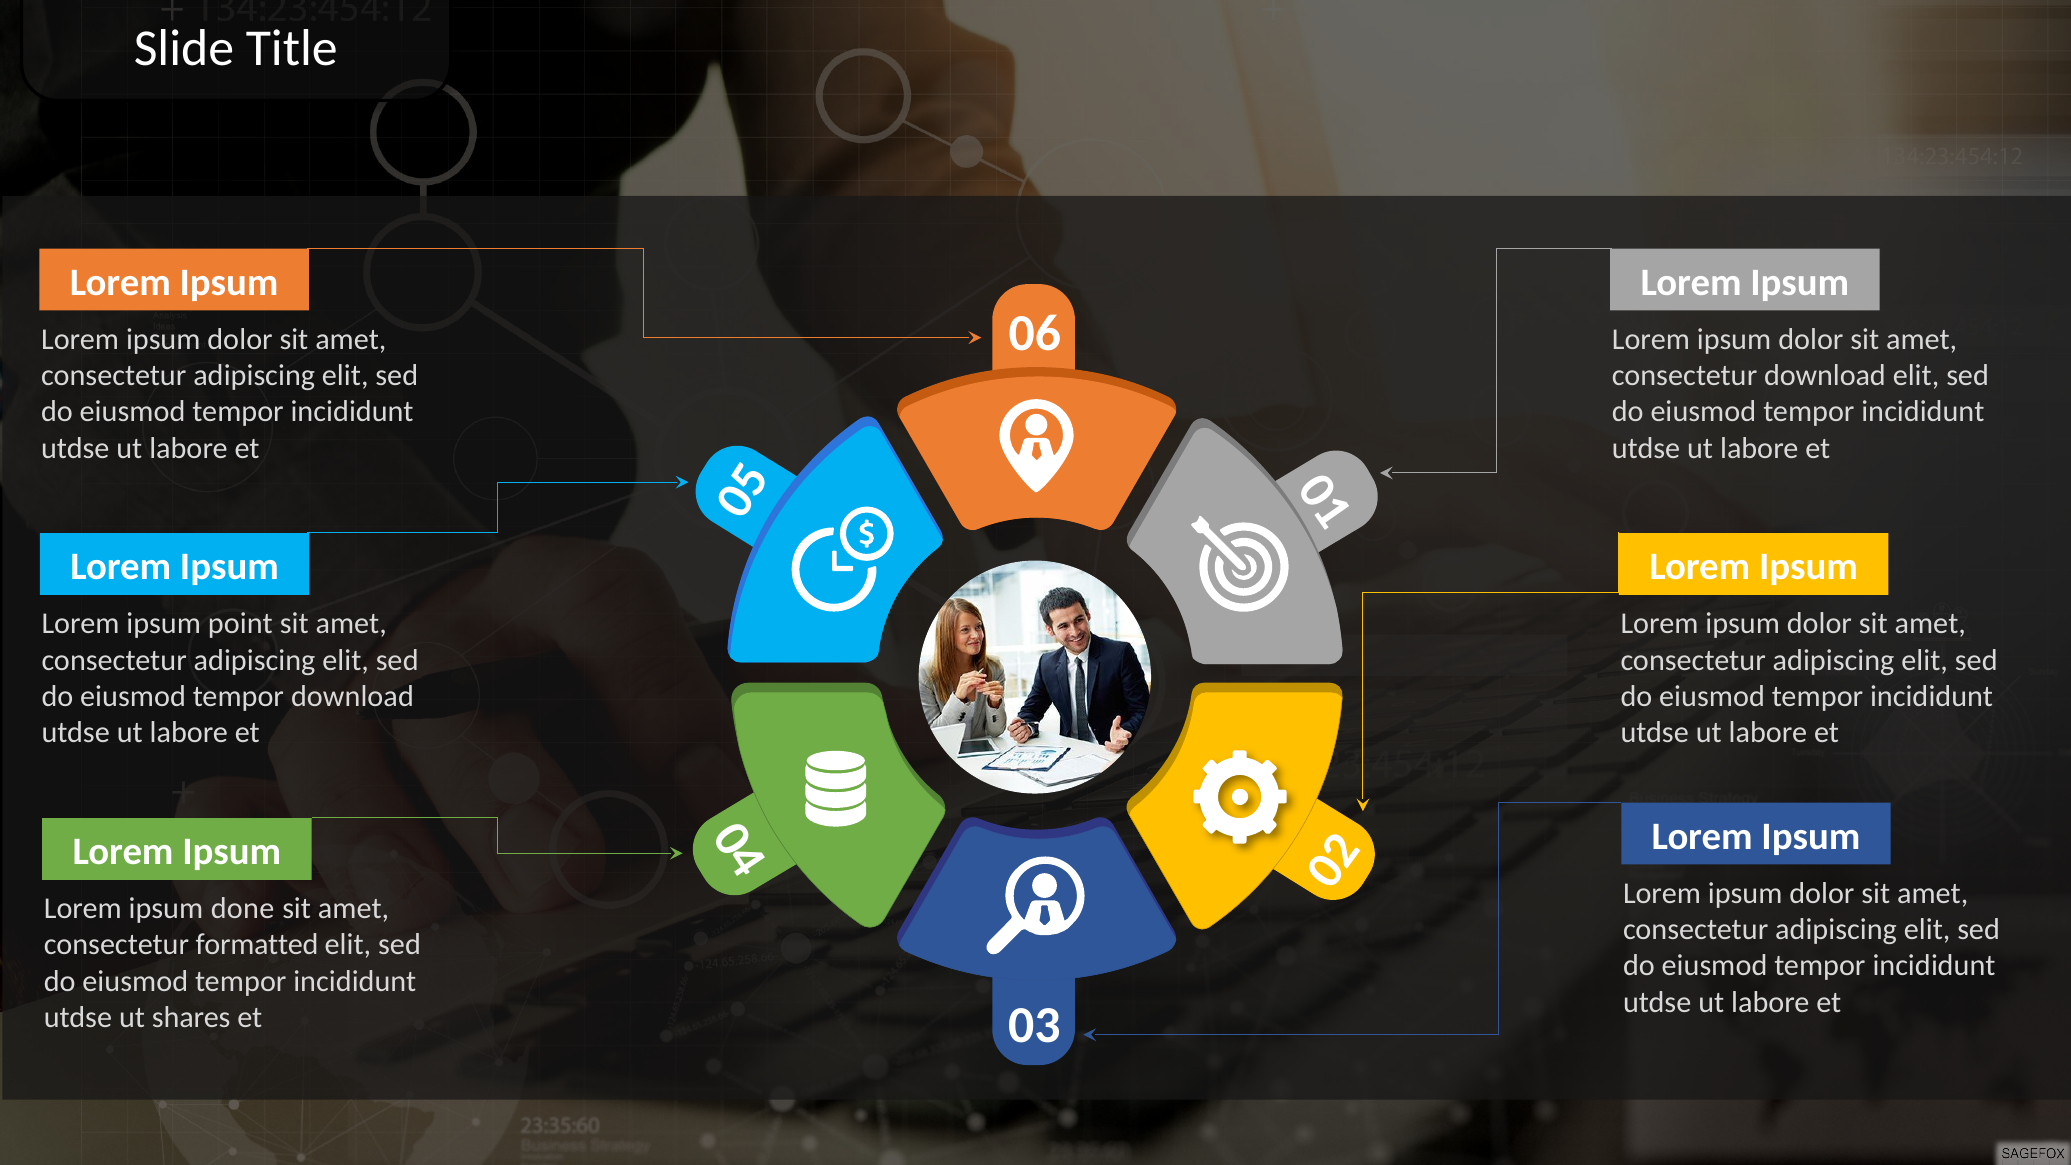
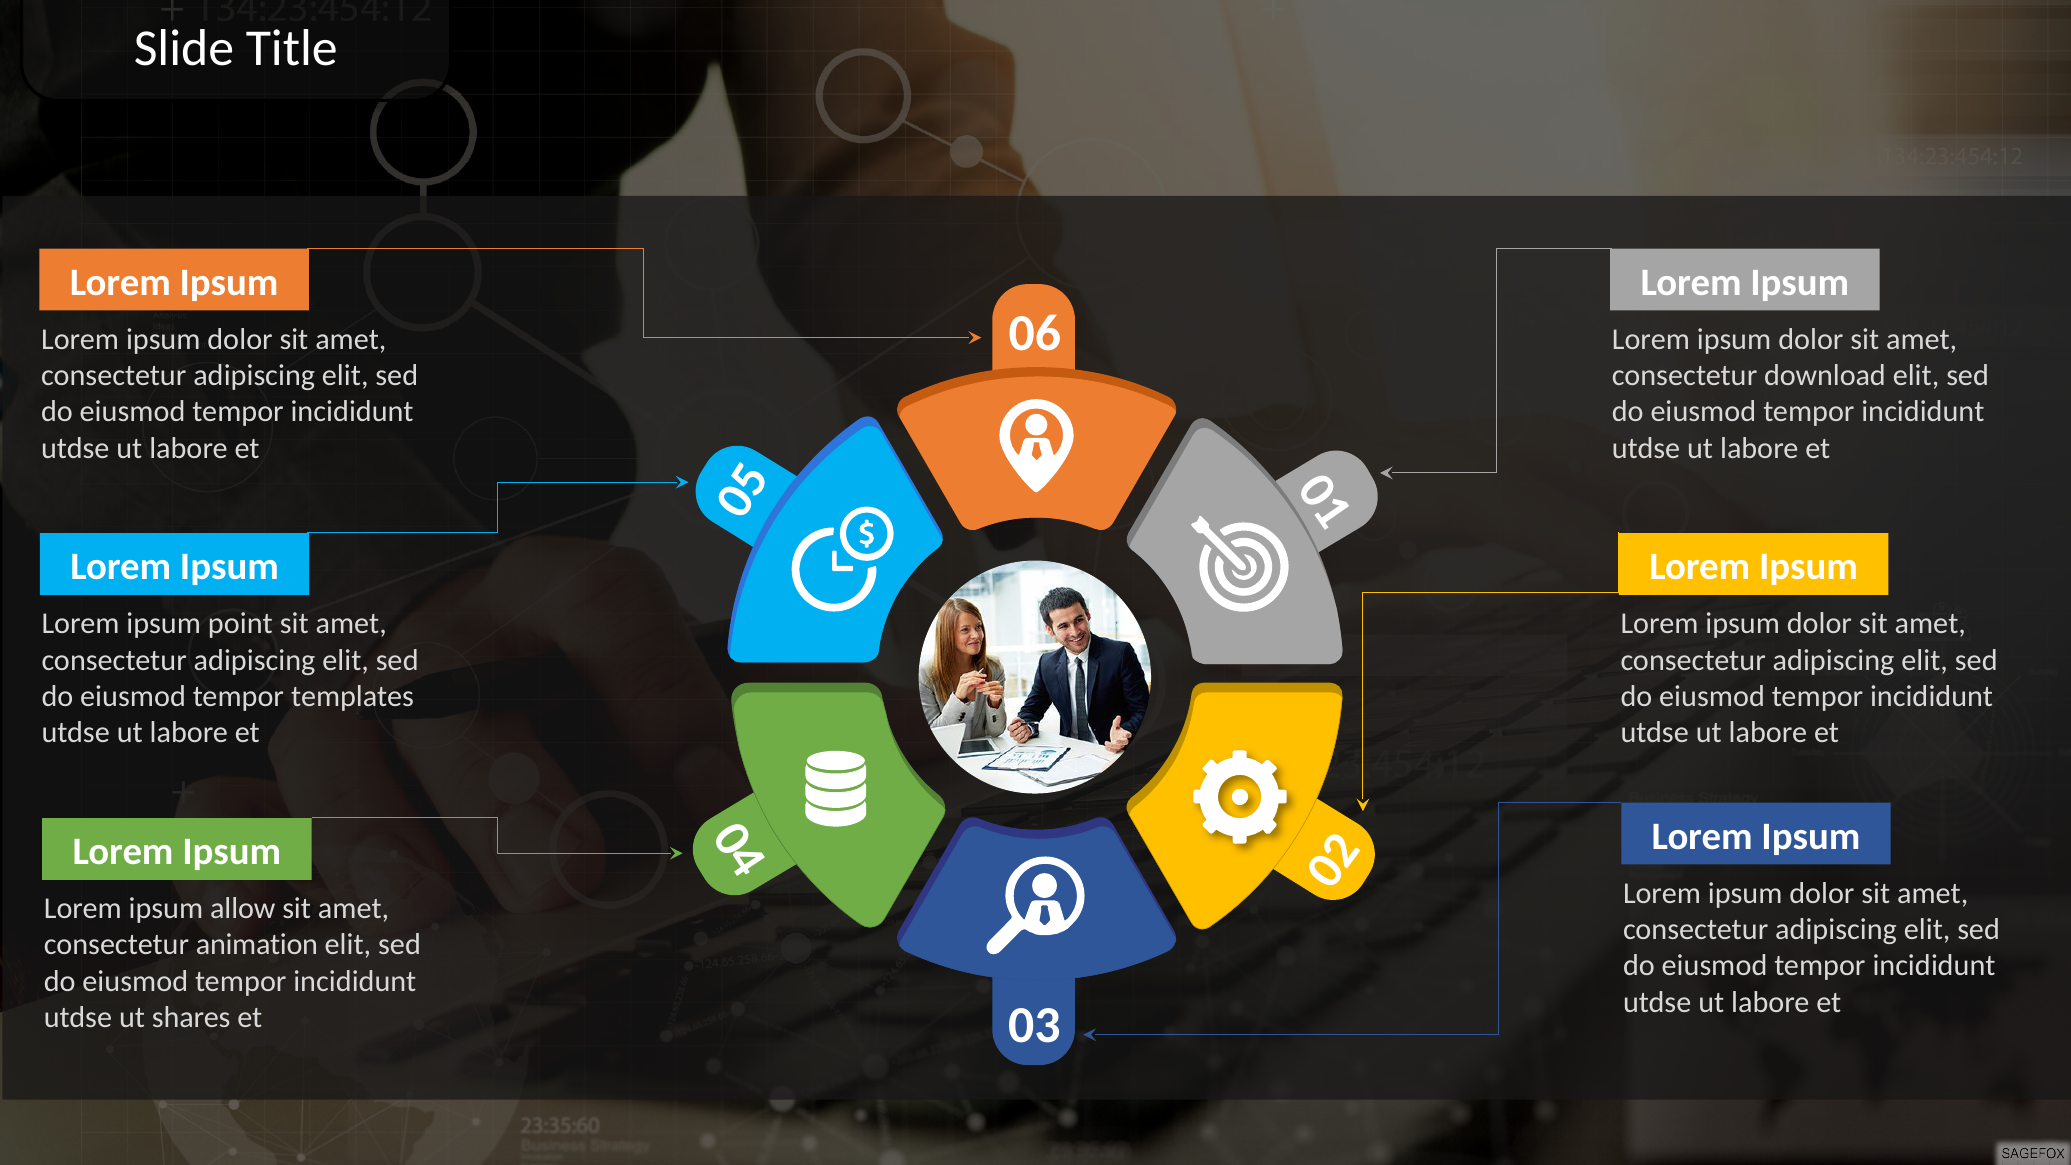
tempor download: download -> templates
done: done -> allow
formatted: formatted -> animation
